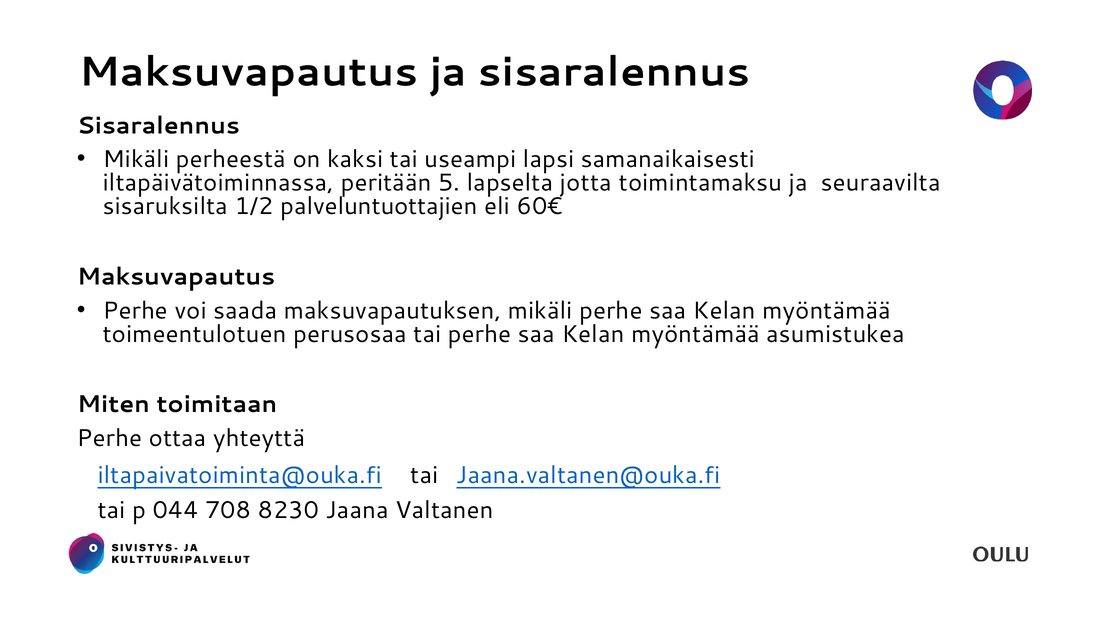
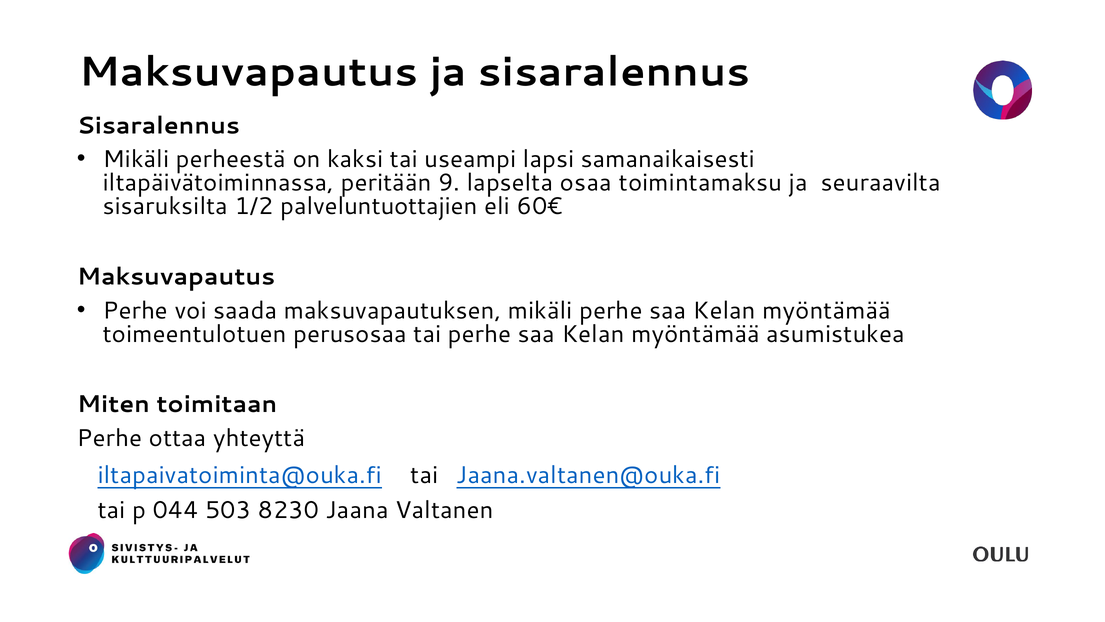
5: 5 -> 9
jotta: jotta -> osaa
708: 708 -> 503
